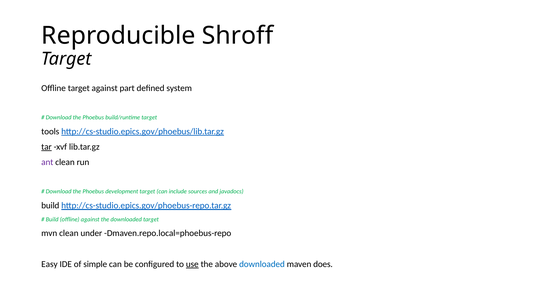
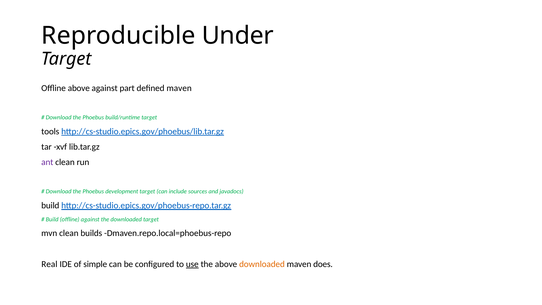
Shroff: Shroff -> Under
Offline target: target -> above
defined system: system -> maven
tar underline: present -> none
under: under -> builds
Easy: Easy -> Real
downloaded at (262, 264) colour: blue -> orange
